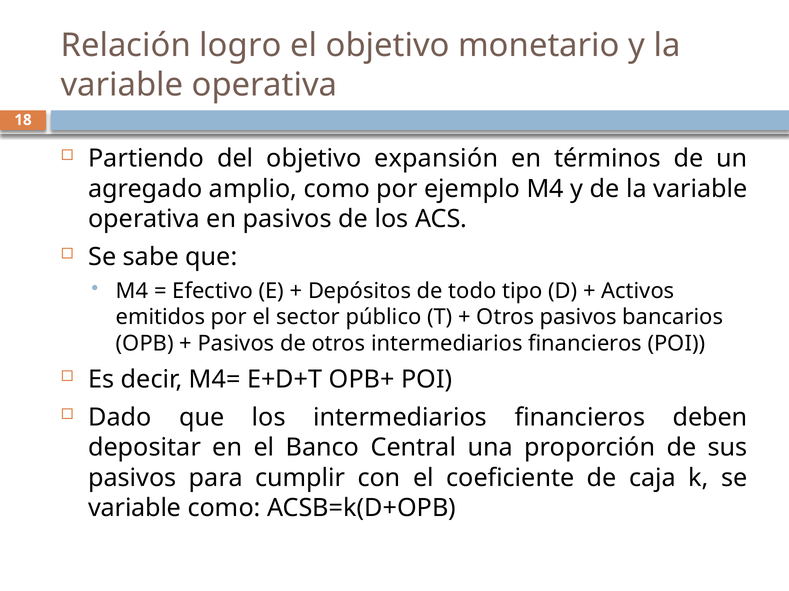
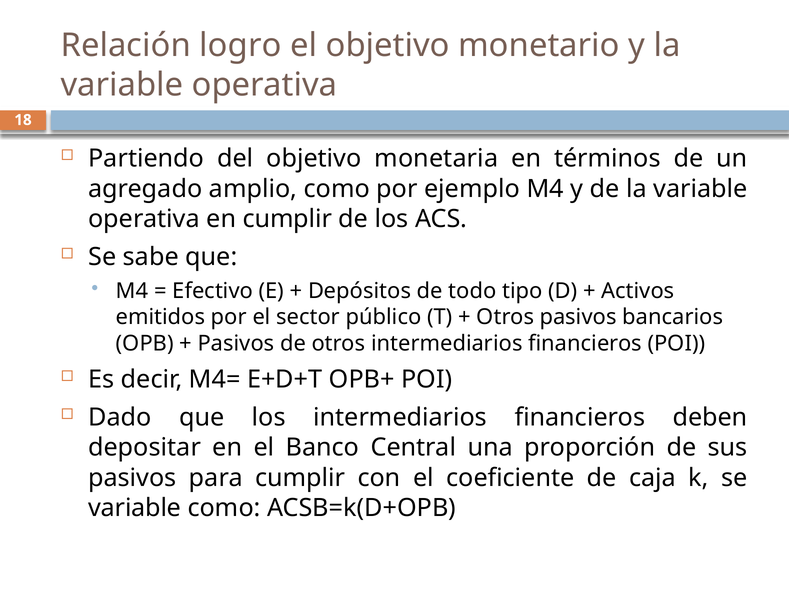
expansión: expansión -> monetaria
en pasivos: pasivos -> cumplir
